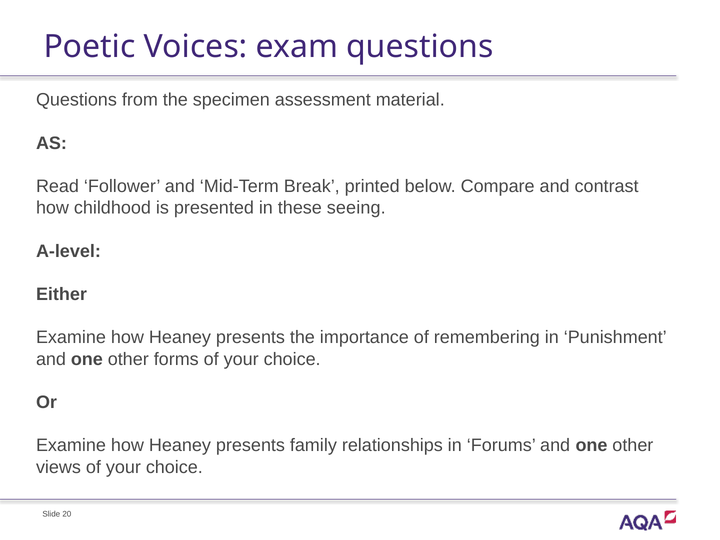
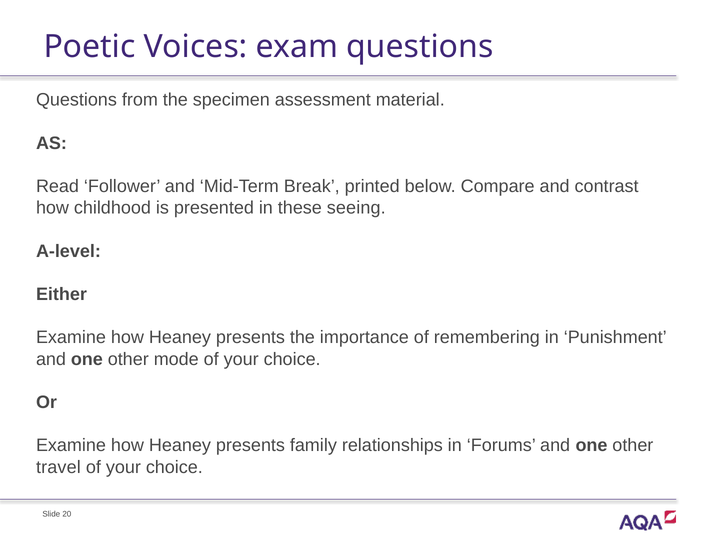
forms: forms -> mode
views: views -> travel
